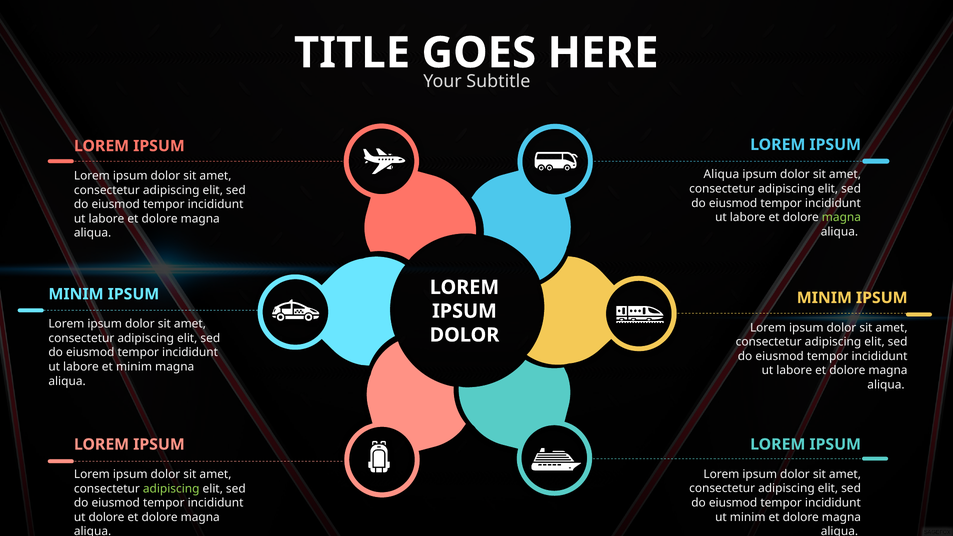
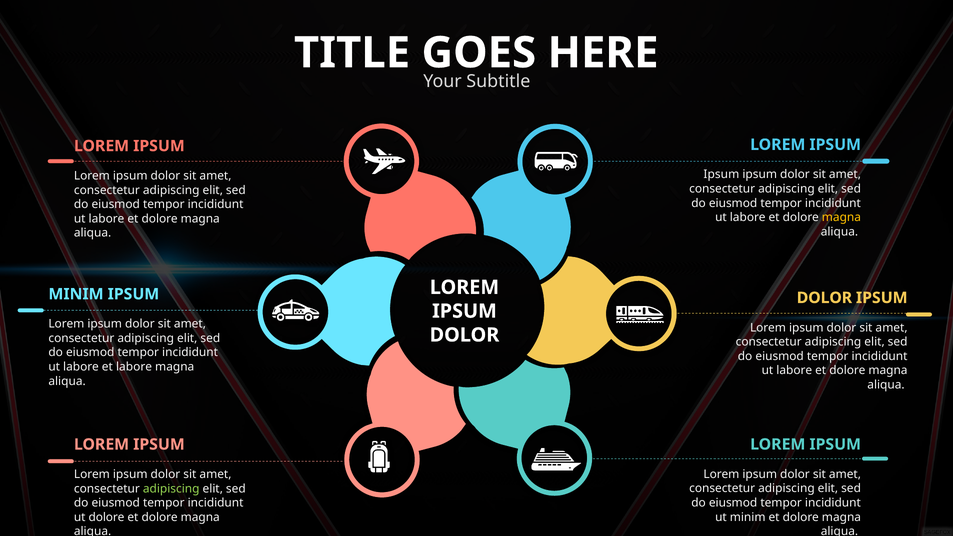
Aliqua at (721, 175): Aliqua -> Ipsum
magna at (841, 217) colour: light green -> yellow
MINIM at (824, 298): MINIM -> DOLOR
et minim: minim -> labore
